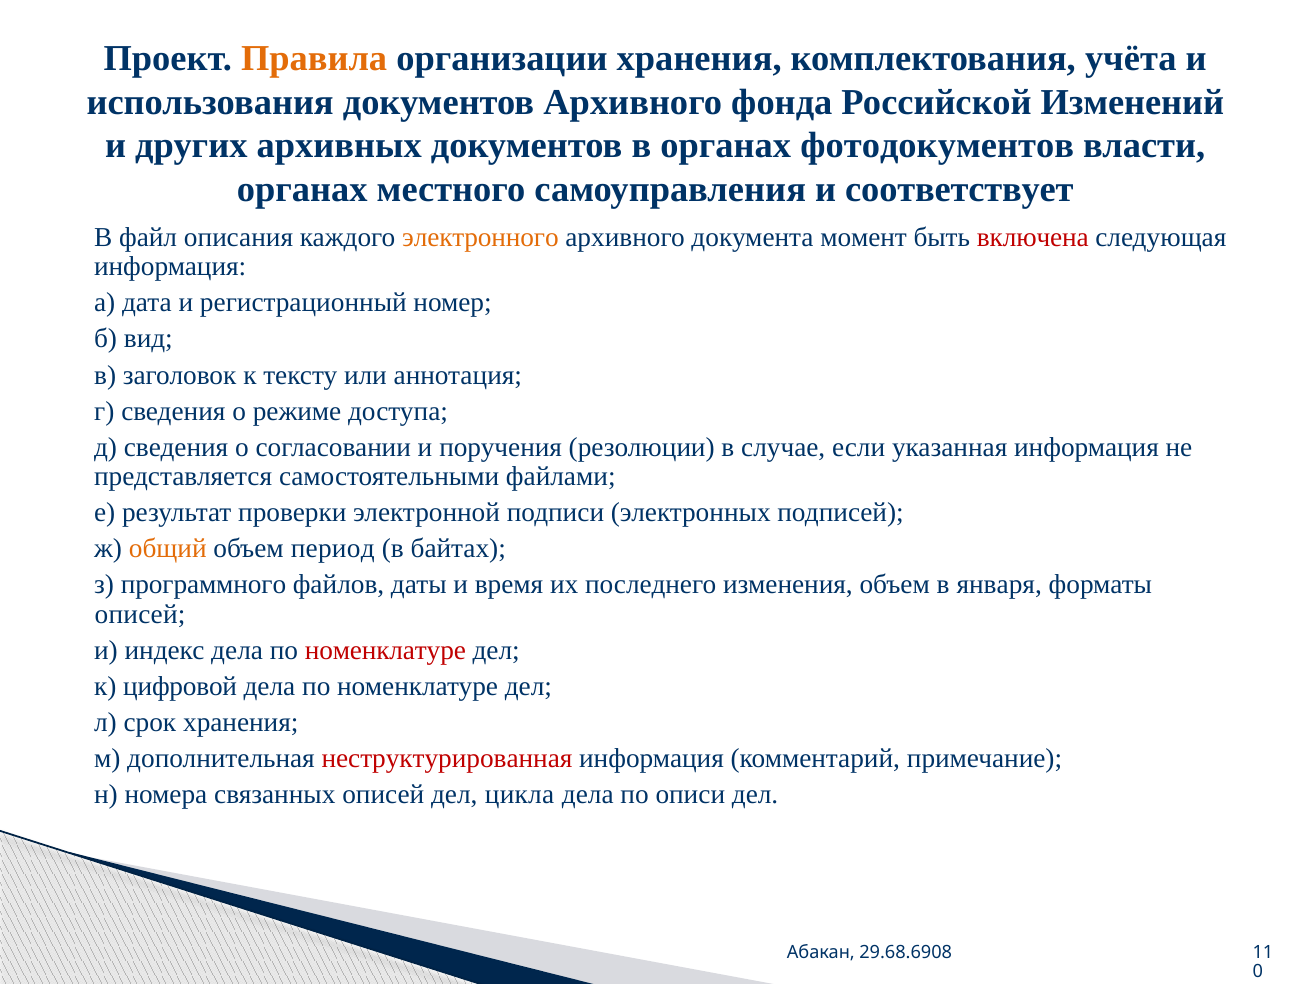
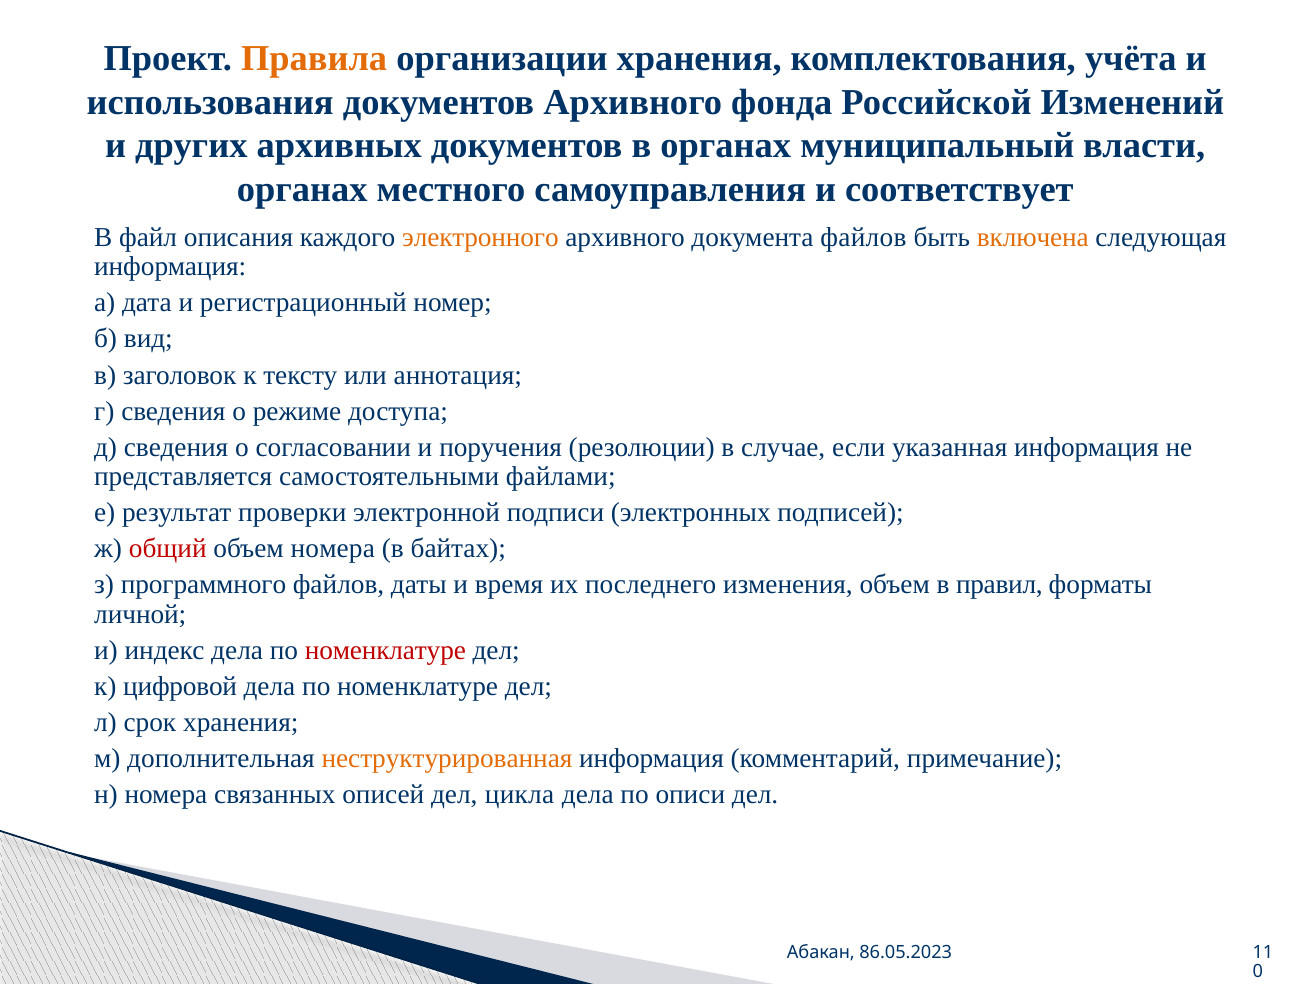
фотодокументов: фотодокументов -> муниципальный
документа момент: момент -> файлов
включена colour: red -> orange
общий colour: orange -> red
объем период: период -> номера
января: января -> правил
описей at (140, 614): описей -> личной
неструктурированная colour: red -> orange
29.68.6908: 29.68.6908 -> 86.05.2023
